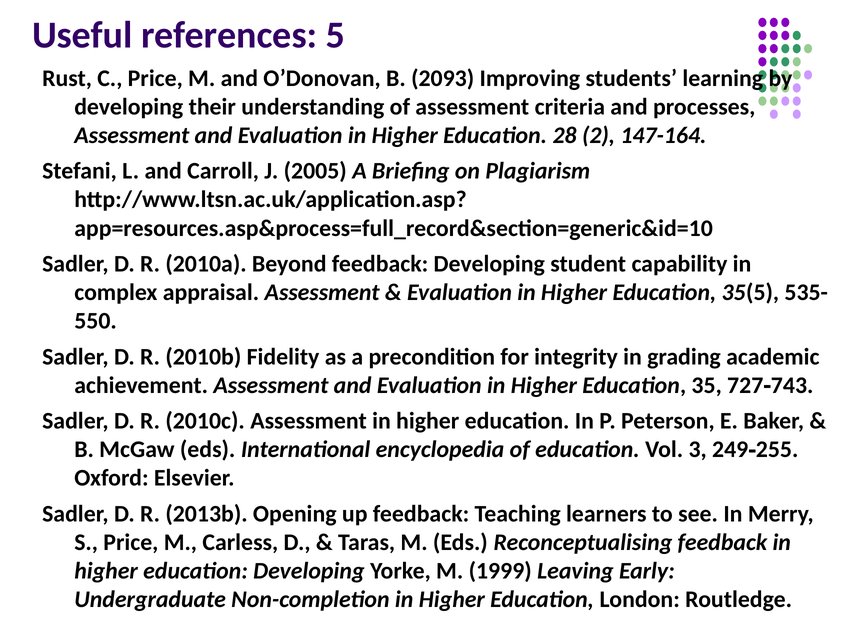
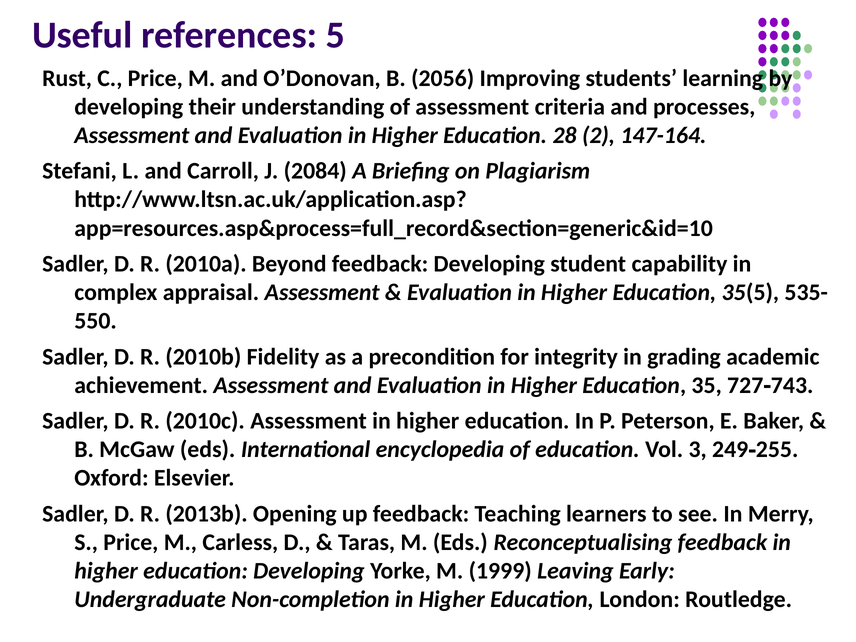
2093: 2093 -> 2056
2005: 2005 -> 2084
